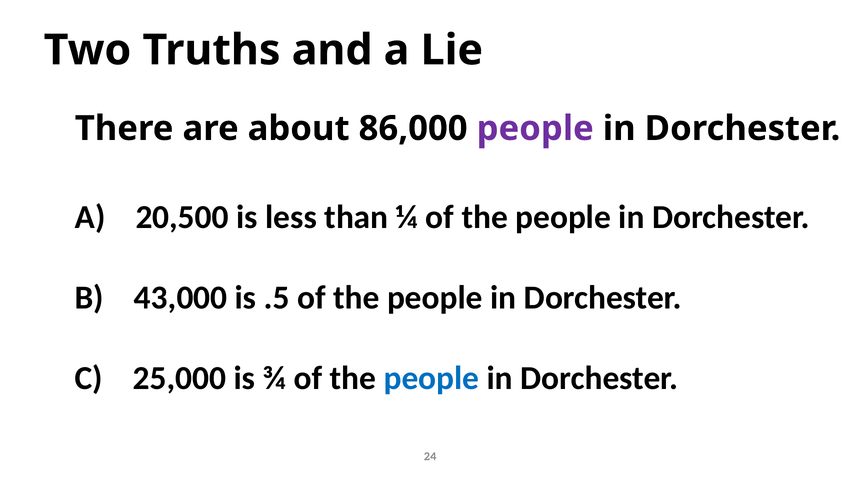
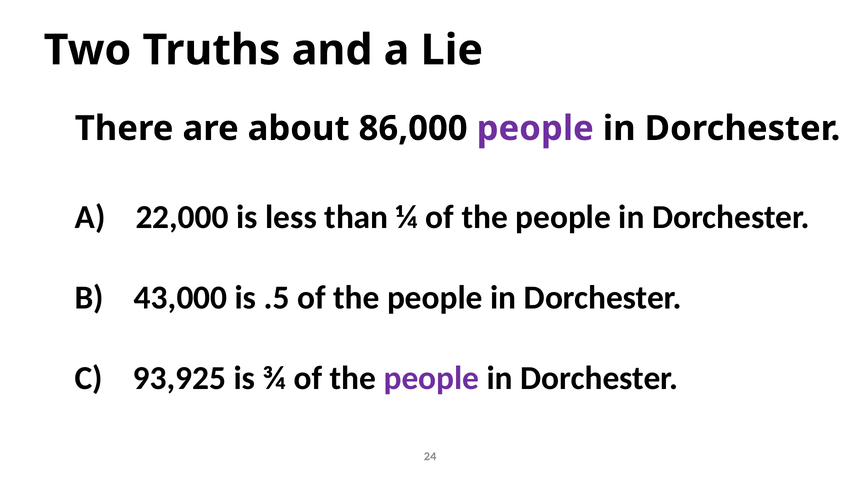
20,500: 20,500 -> 22,000
25,000: 25,000 -> 93,925
people at (431, 378) colour: blue -> purple
